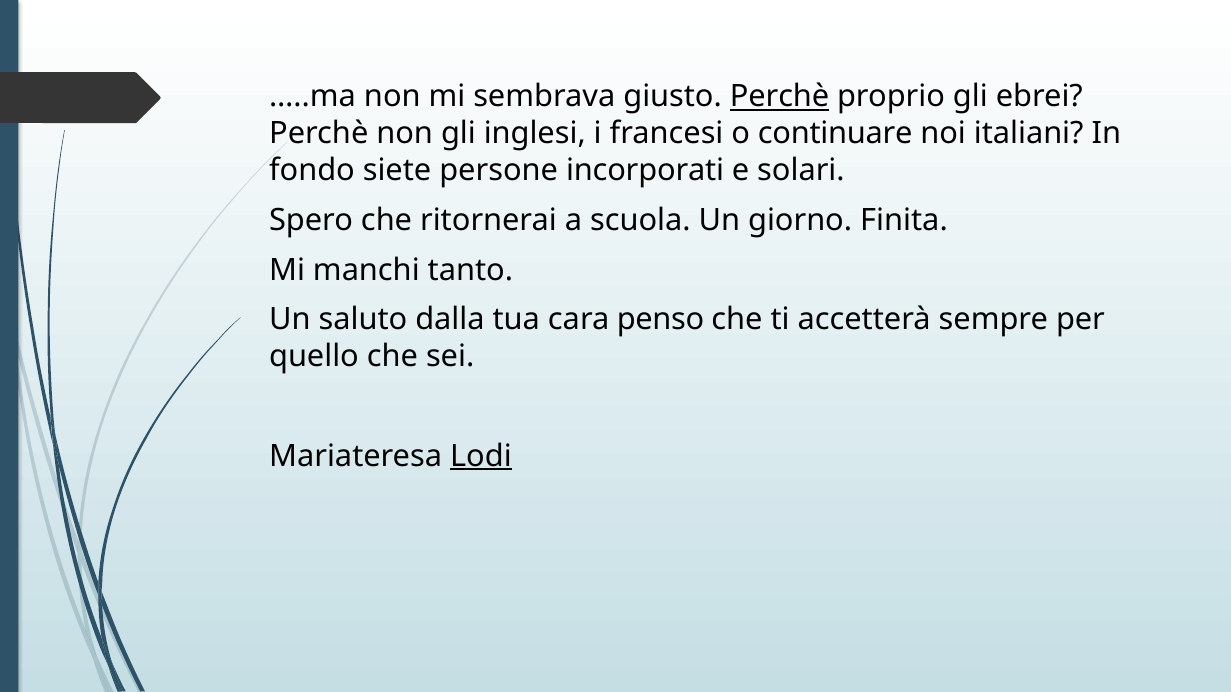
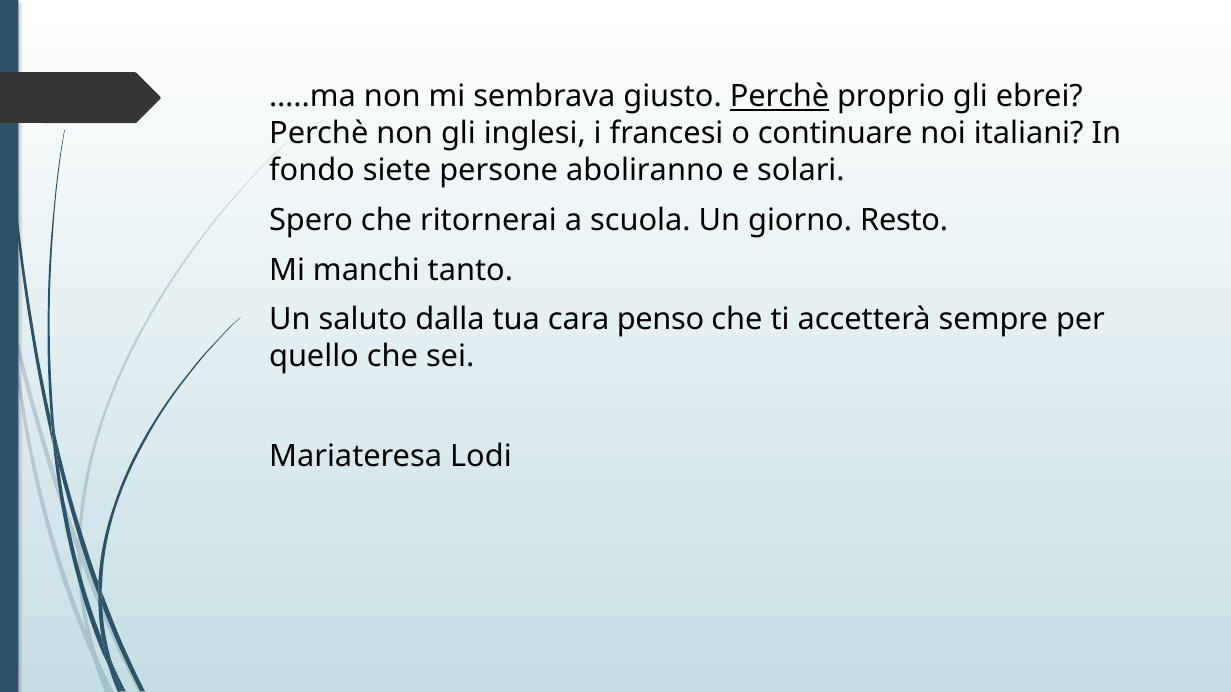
incorporati: incorporati -> aboliranno
Finita: Finita -> Resto
Lodi underline: present -> none
